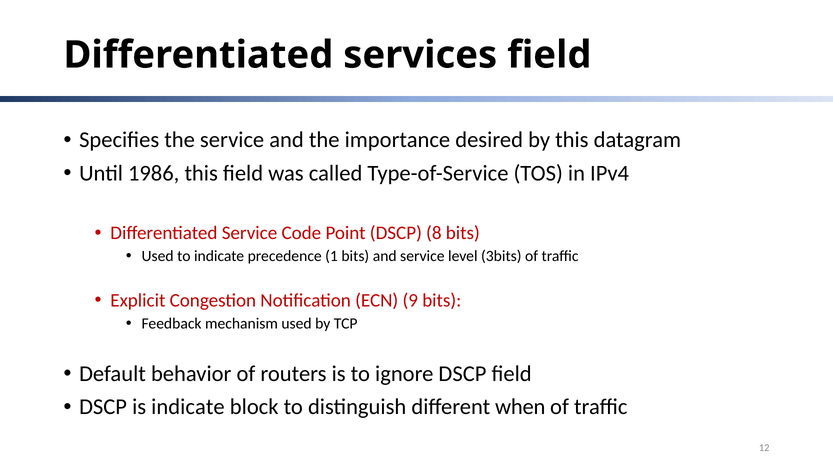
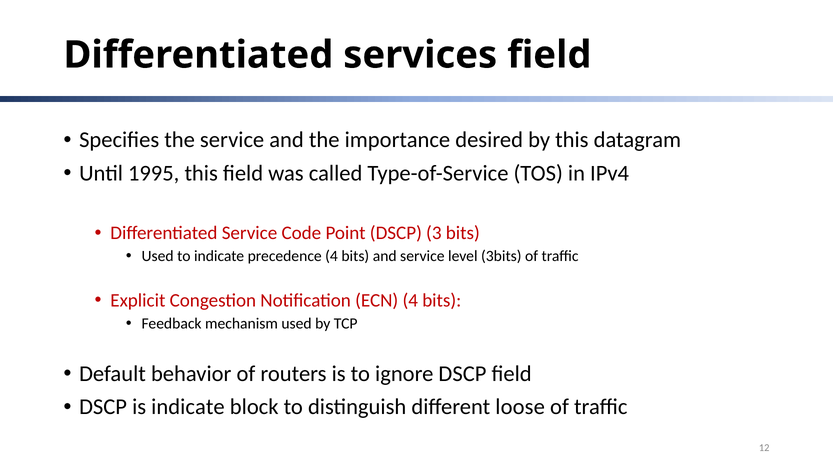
1986: 1986 -> 1995
8: 8 -> 3
precedence 1: 1 -> 4
ECN 9: 9 -> 4
when: when -> loose
